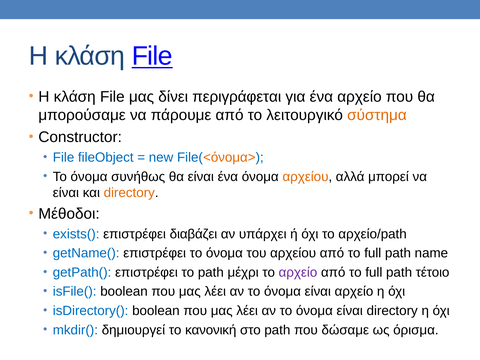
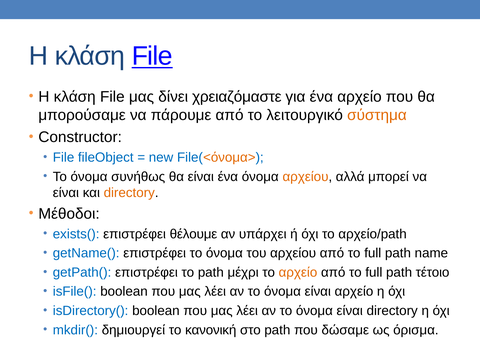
περιγράφεται: περιγράφεται -> χρειαζόμαστε
διαβάζει: διαβάζει -> θέλουμε
αρχείο at (298, 272) colour: purple -> orange
